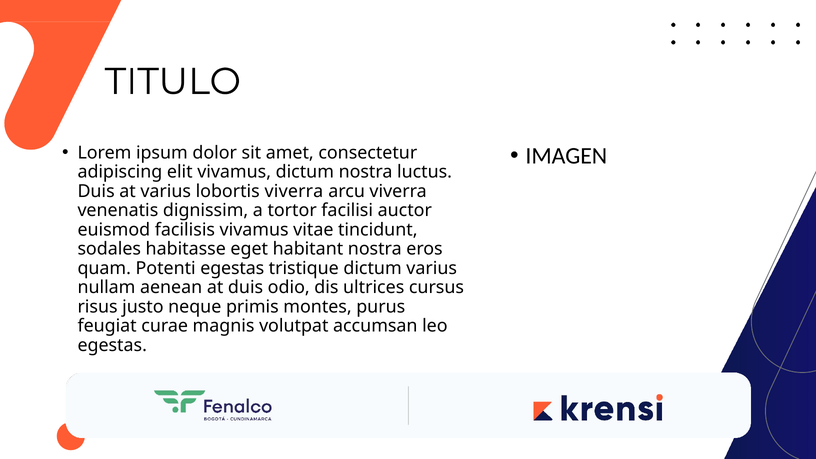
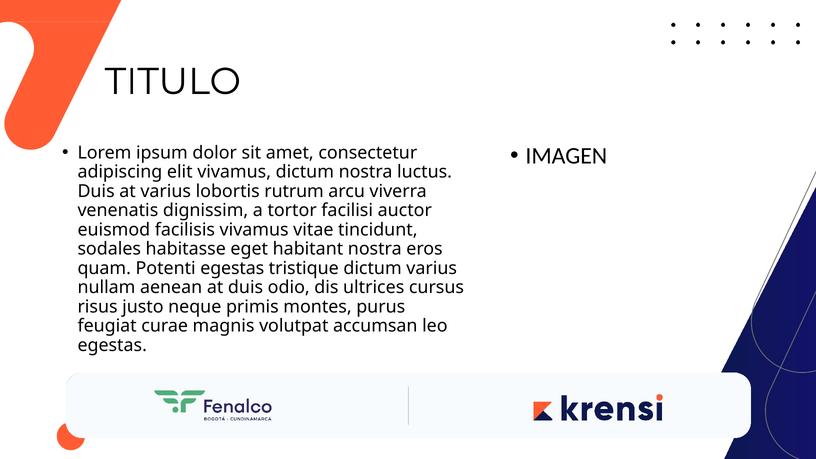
lobortis viverra: viverra -> rutrum
